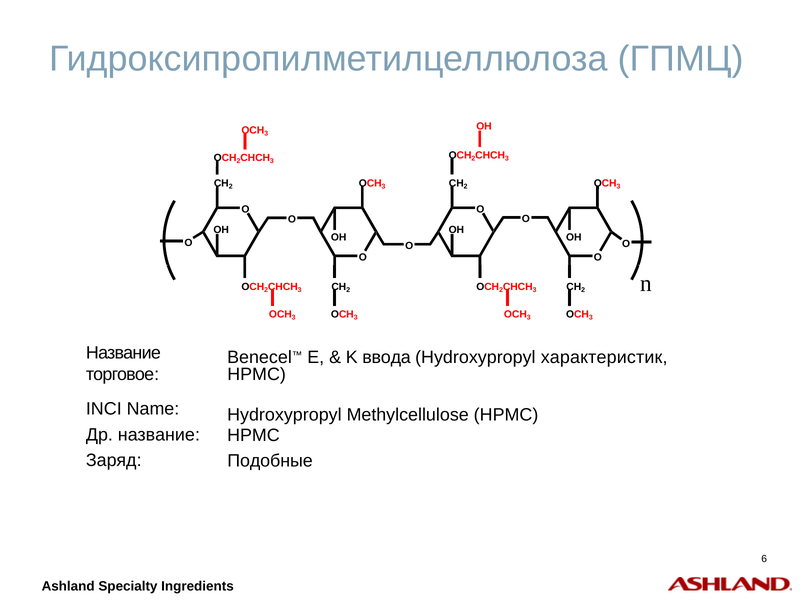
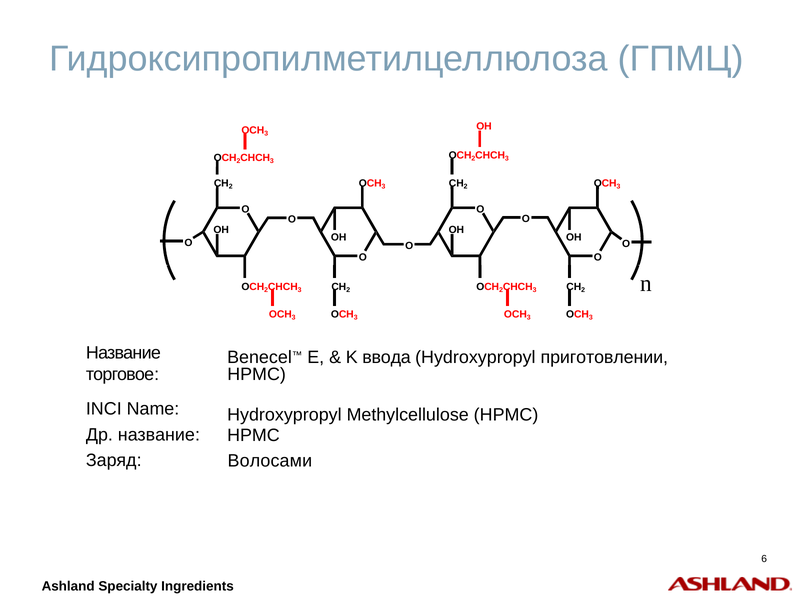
характеристик: характеристик -> приготовлении
Подобные: Подобные -> Волосами
